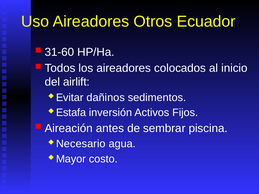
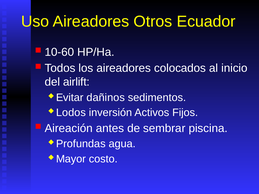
31-60: 31-60 -> 10-60
Estafa: Estafa -> Lodos
Necesario: Necesario -> Profundas
